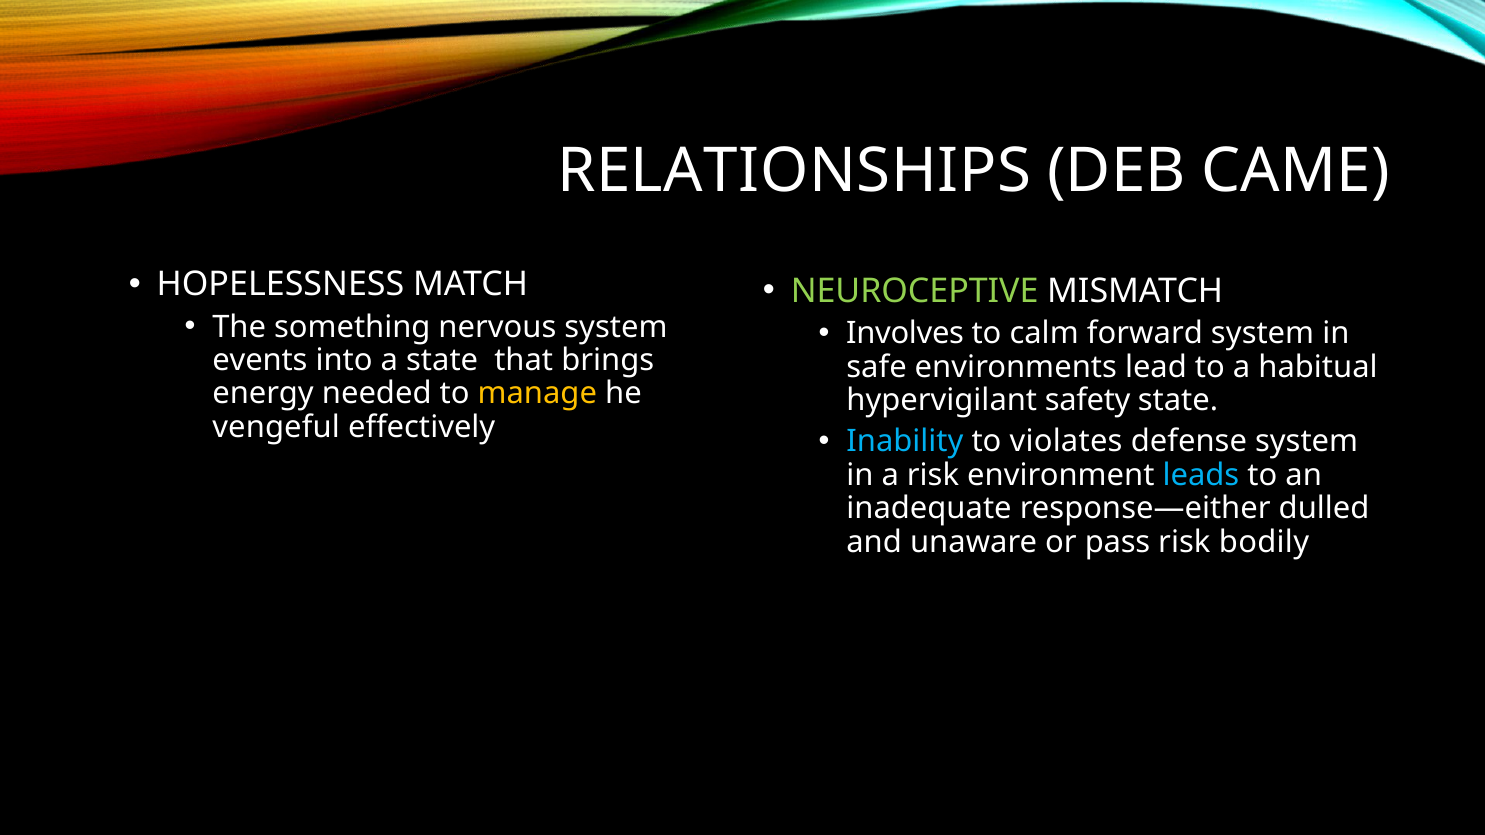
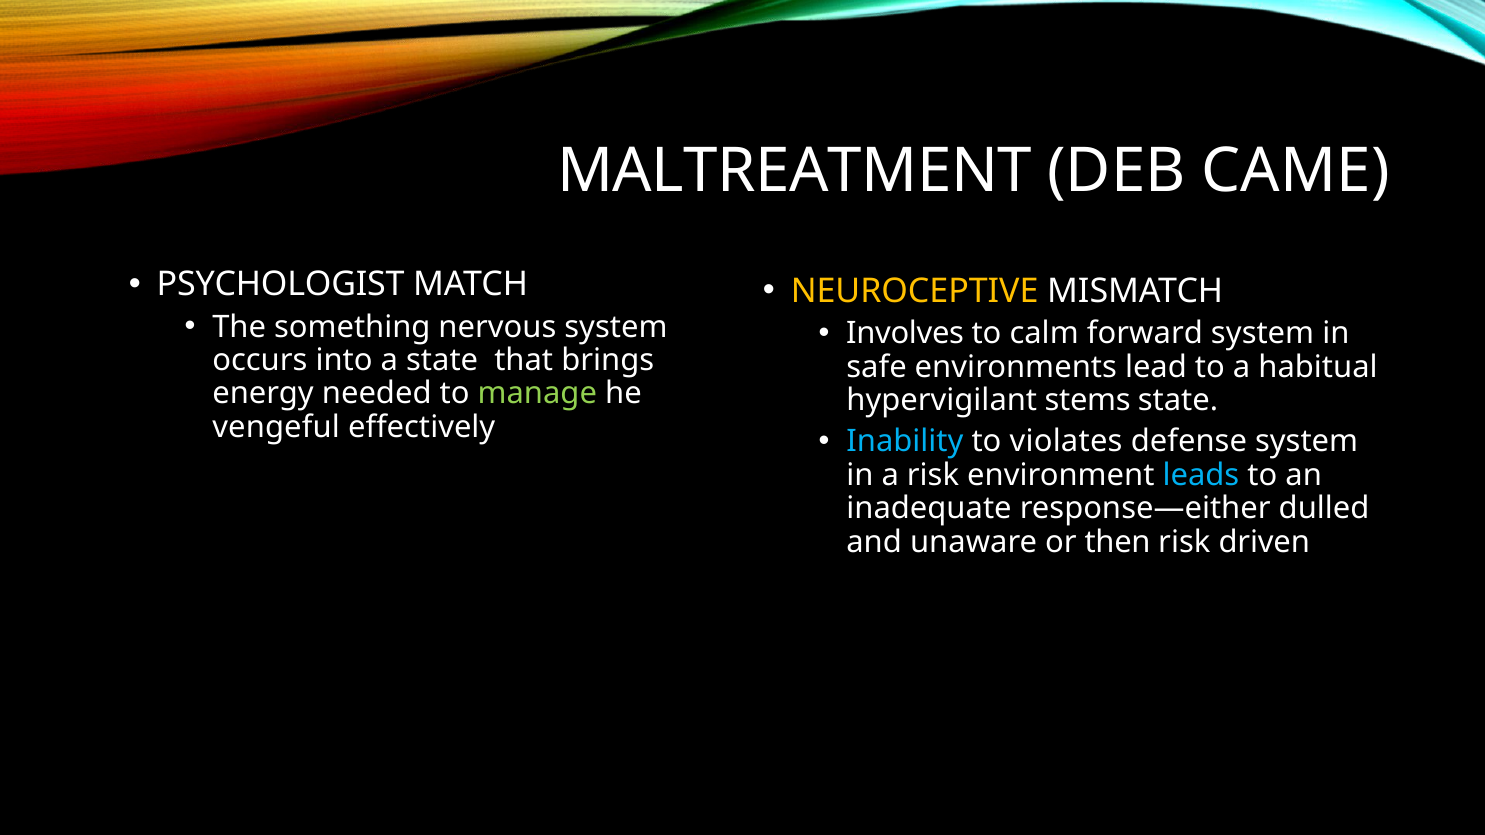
RELATIONSHIPS: RELATIONSHIPS -> MALTREATMENT
HOPELESSNESS: HOPELESSNESS -> PSYCHOLOGIST
NEUROCEPTIVE colour: light green -> yellow
events: events -> occurs
manage colour: yellow -> light green
safety: safety -> stems
pass: pass -> then
bodily: bodily -> driven
